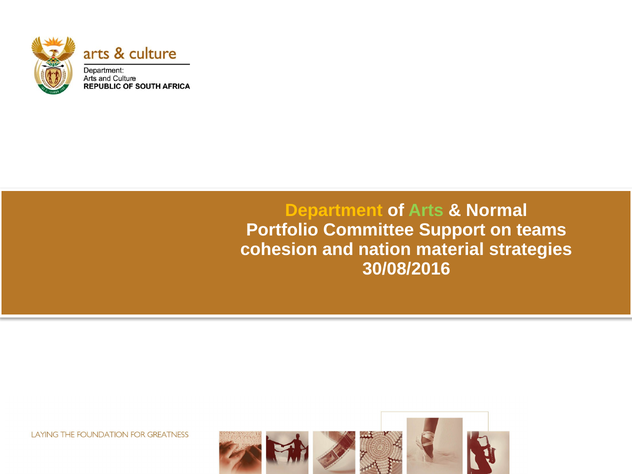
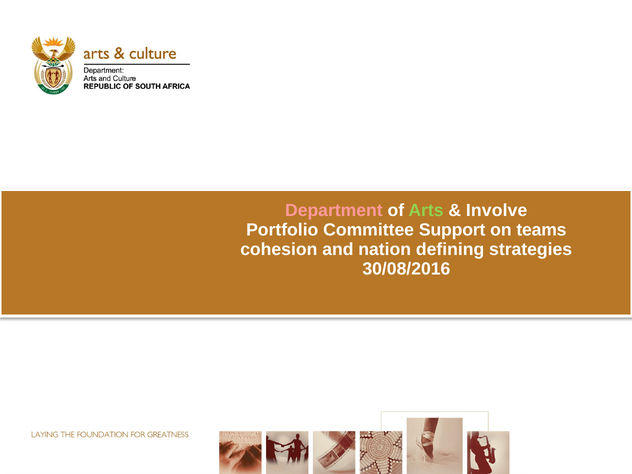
Department colour: yellow -> pink
Normal: Normal -> Involve
material: material -> defining
